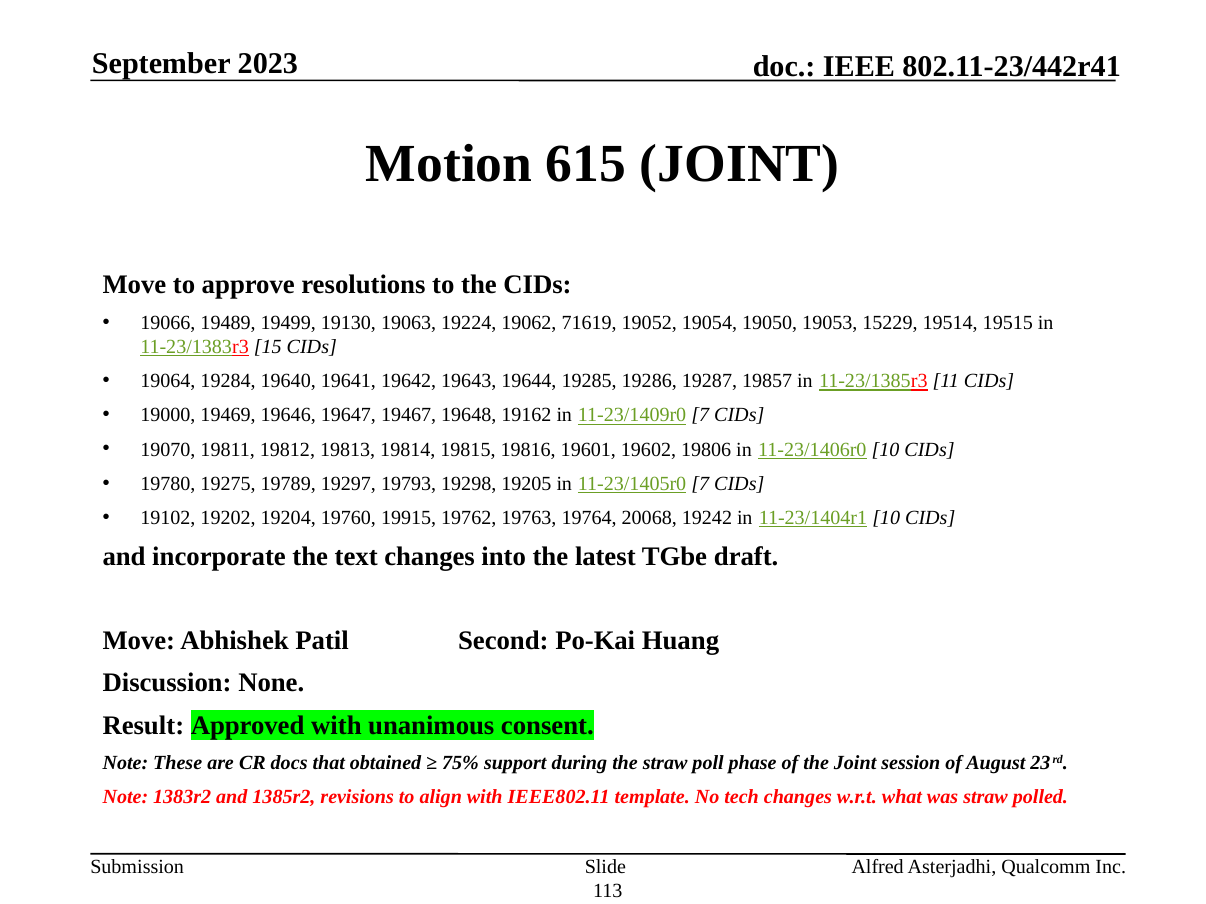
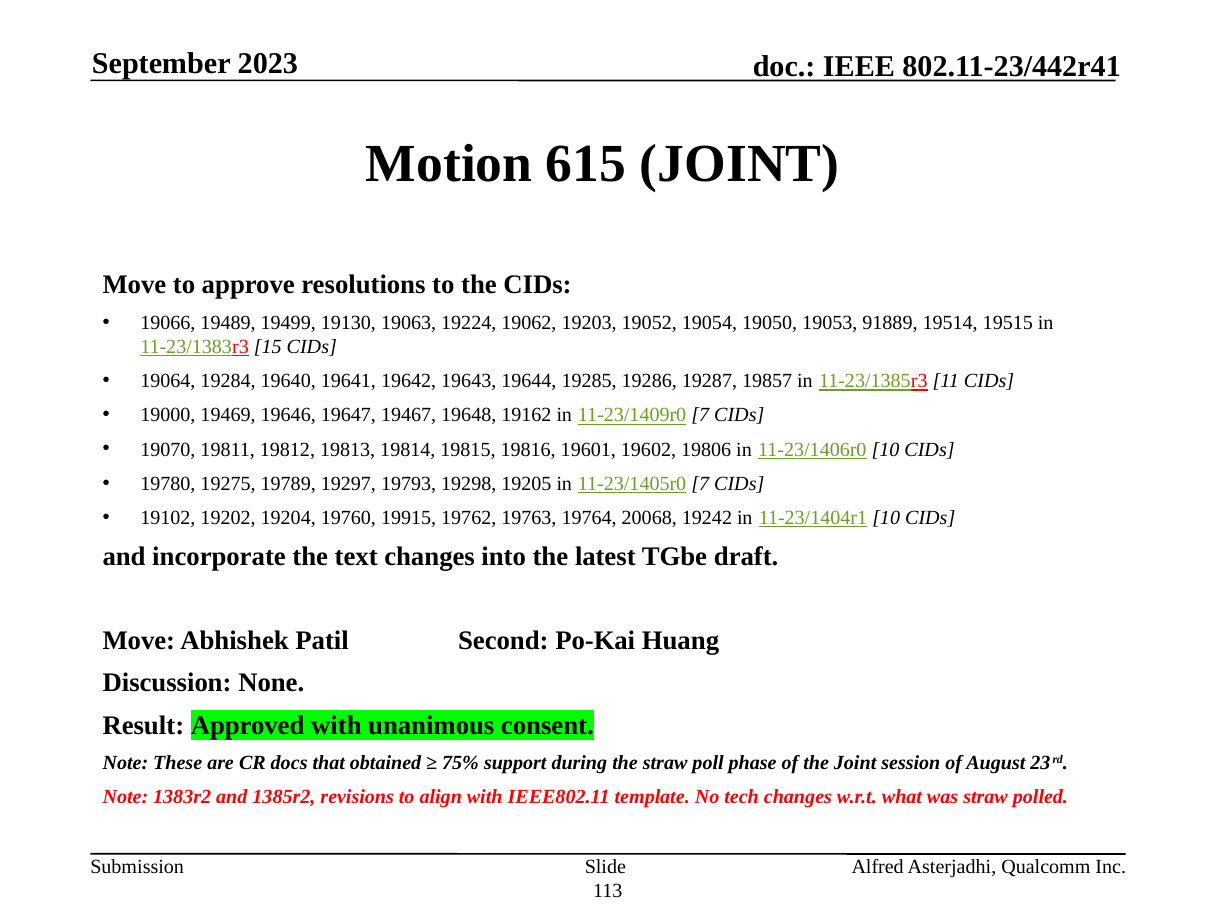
71619: 71619 -> 19203
15229: 15229 -> 91889
